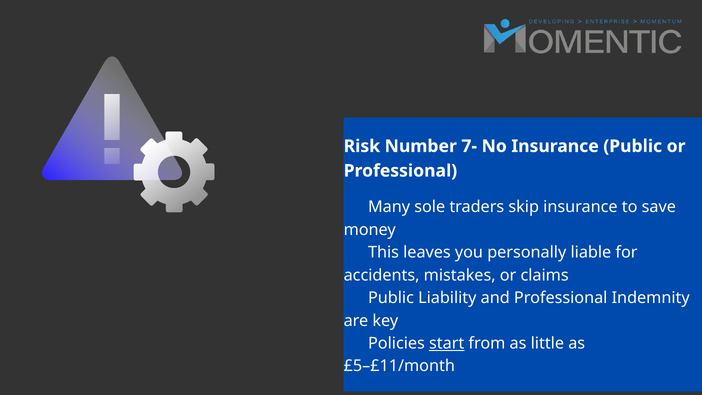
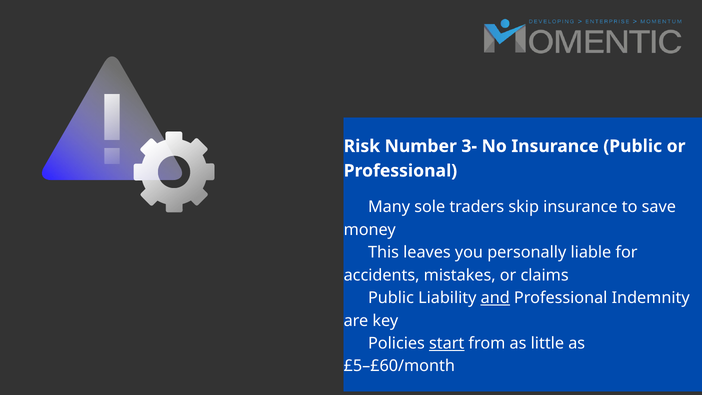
7-: 7- -> 3-
and underline: none -> present
£5–£11/month: £5–£11/month -> £5–£60/month
